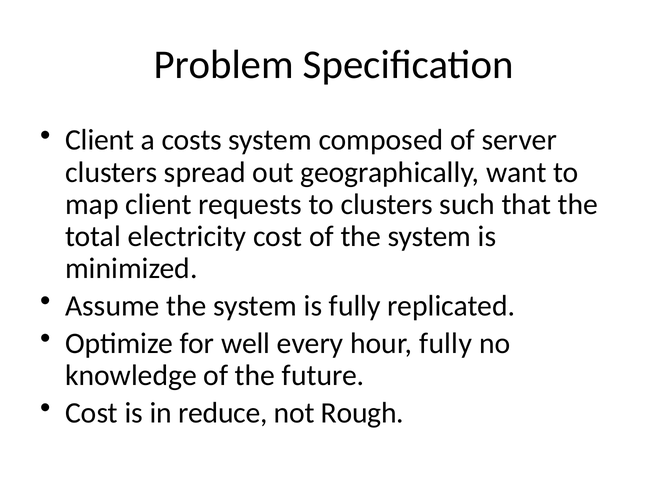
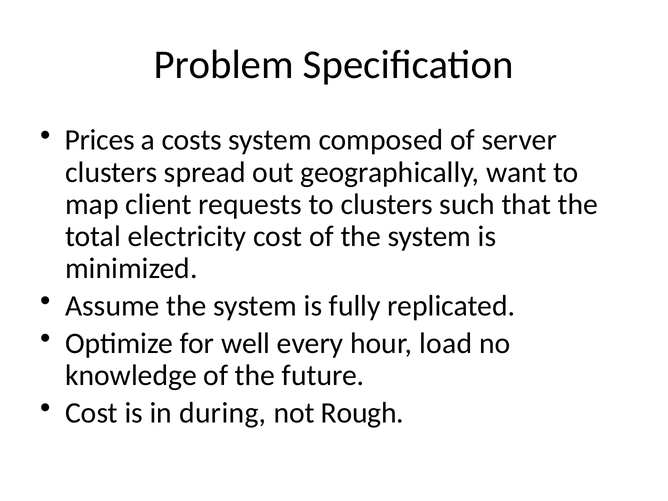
Client at (100, 140): Client -> Prices
hour fully: fully -> load
reduce: reduce -> during
